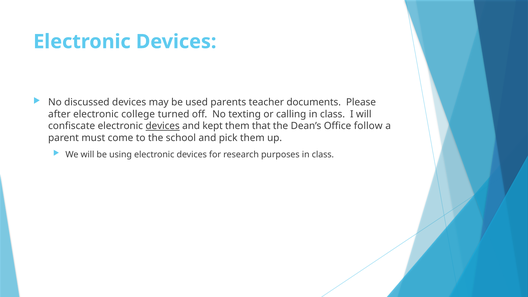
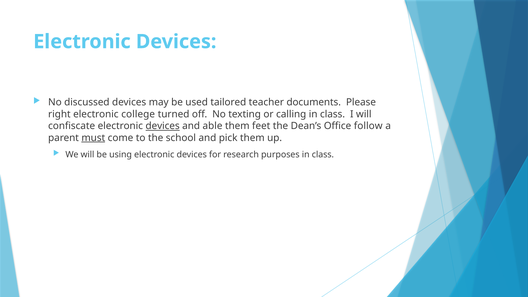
parents: parents -> tailored
after: after -> right
kept: kept -> able
that: that -> feet
must underline: none -> present
